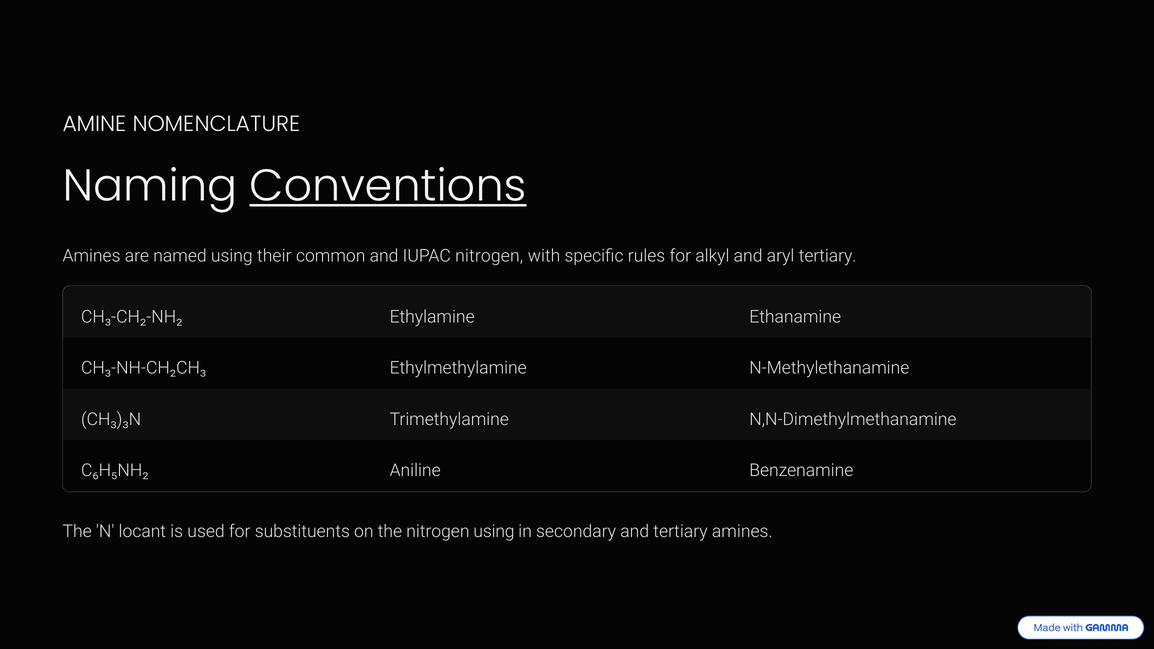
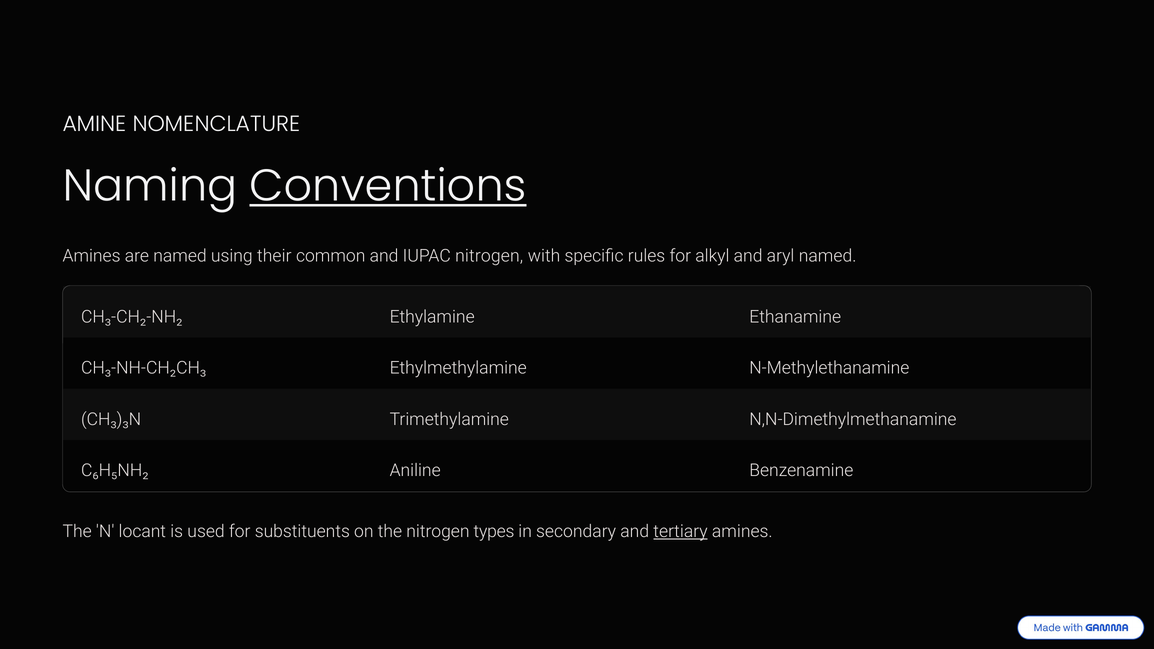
aryl tertiary: tertiary -> named
nitrogen using: using -> types
tertiary at (681, 531) underline: none -> present
